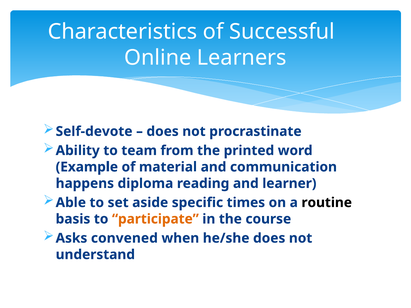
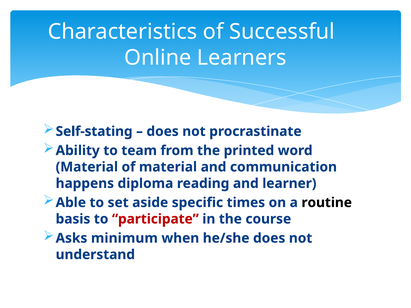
Self-devote: Self-devote -> Self-stating
Example at (87, 167): Example -> Material
participate colour: orange -> red
convened: convened -> minimum
